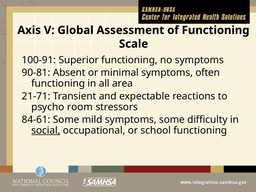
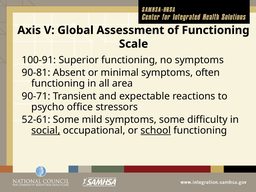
21-71: 21-71 -> 90-71
room: room -> office
84-61: 84-61 -> 52-61
school underline: none -> present
